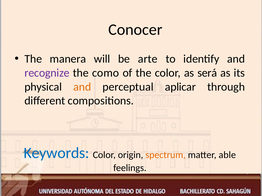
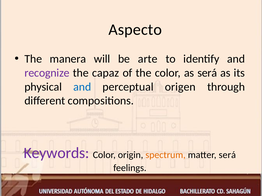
Conocer: Conocer -> Aspecto
como: como -> capaz
and at (82, 87) colour: orange -> blue
aplicar: aplicar -> origen
Keywords colour: blue -> purple
matter able: able -> será
